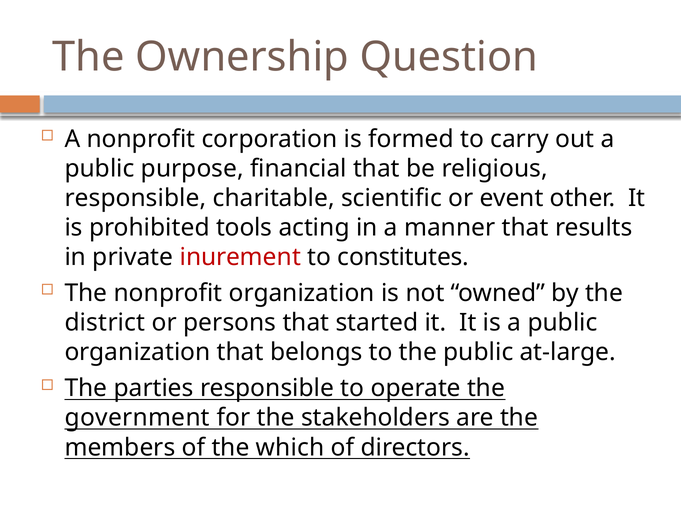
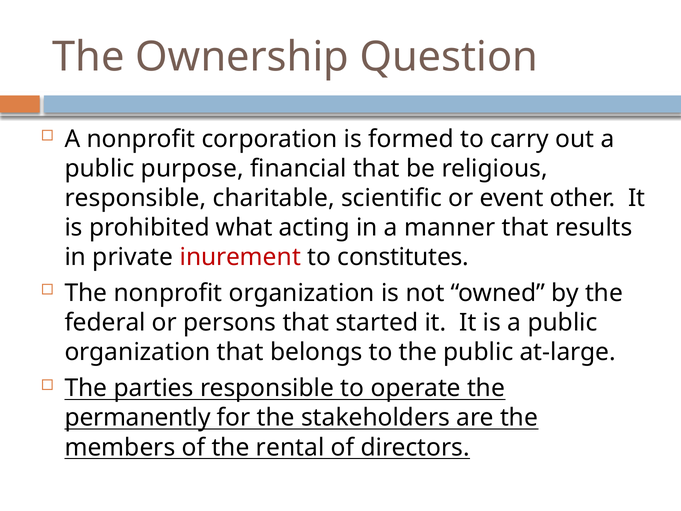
tools: tools -> what
district: district -> federal
government: government -> permanently
which: which -> rental
